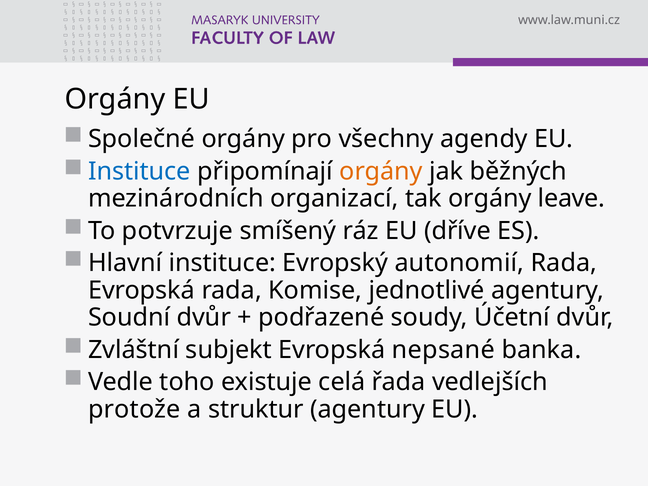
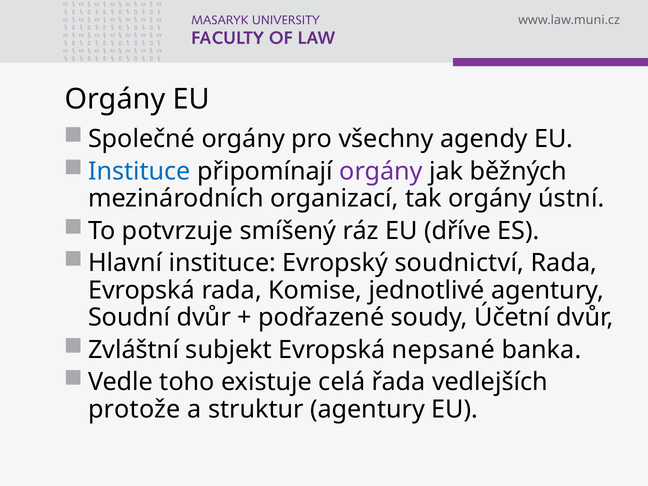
orgány at (381, 171) colour: orange -> purple
leave: leave -> ústní
autonomií: autonomií -> soudnictví
